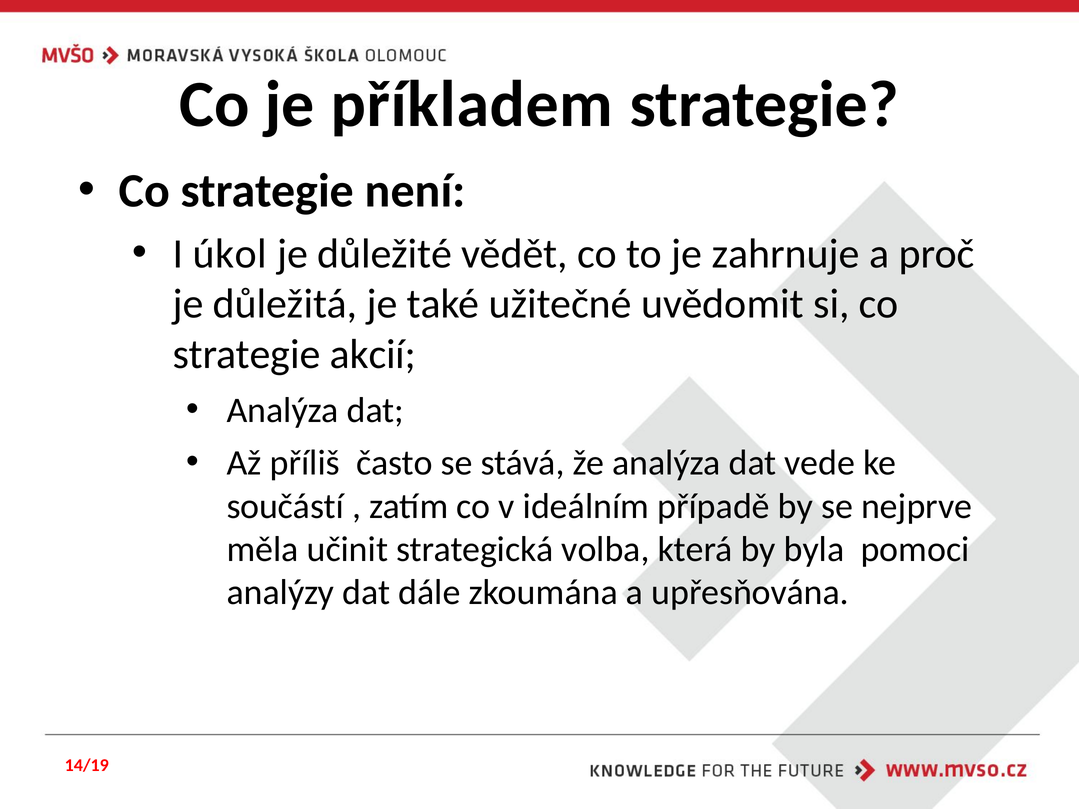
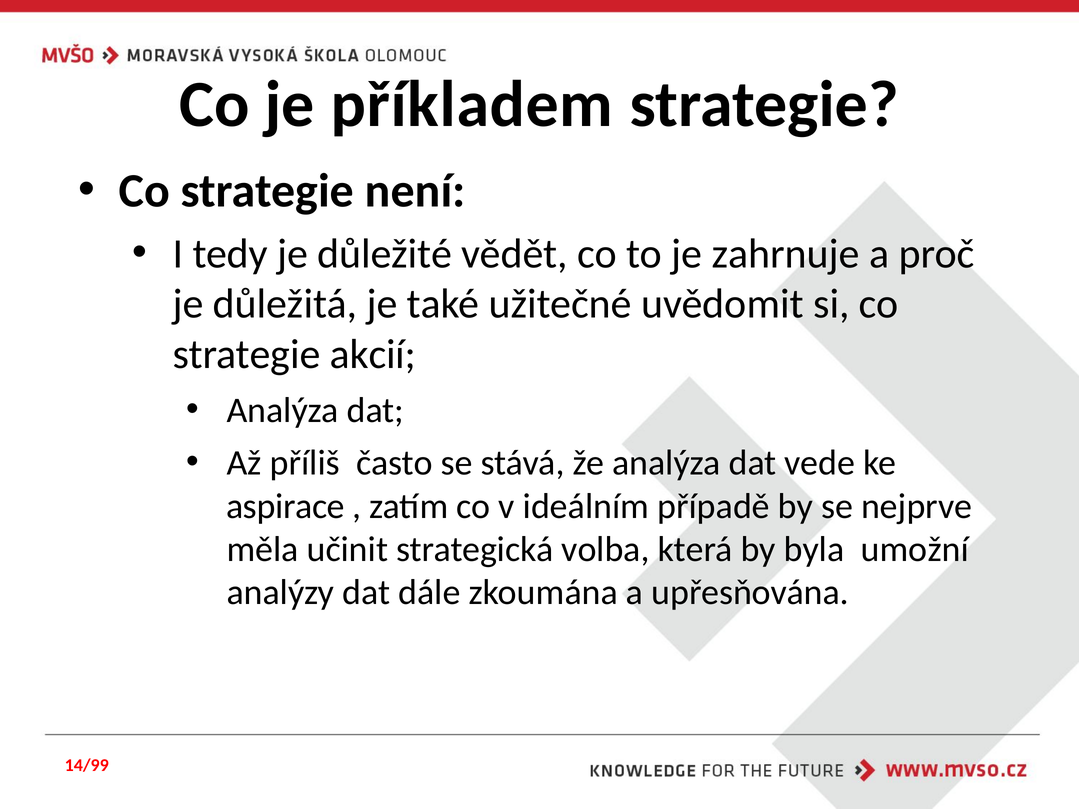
úkol: úkol -> tedy
součástí: součástí -> aspirace
pomoci: pomoci -> umožní
14/19: 14/19 -> 14/99
